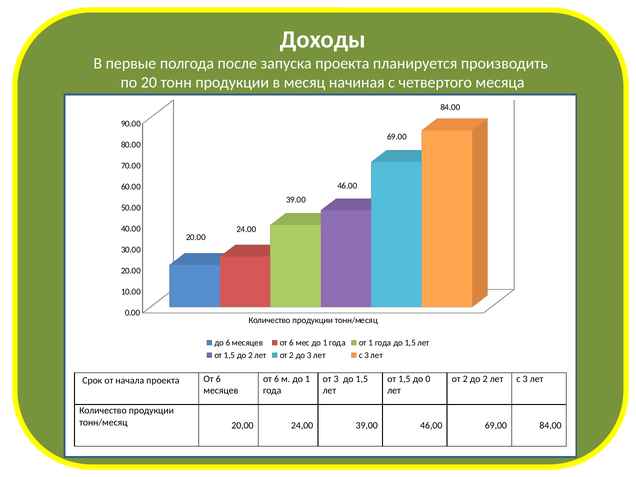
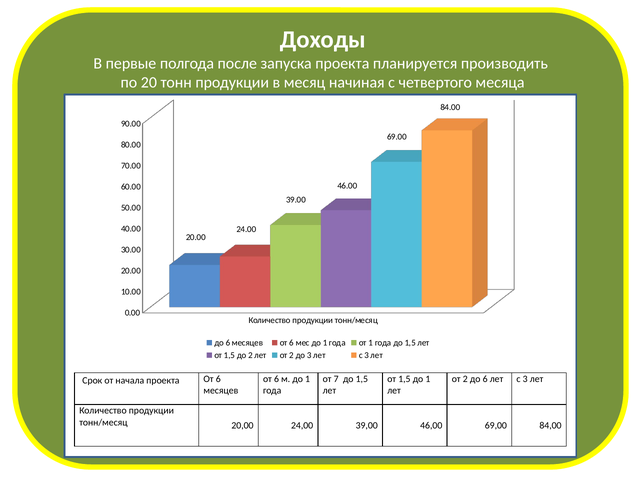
от 3: 3 -> 7
1,5 до 0: 0 -> 1
2 до 2: 2 -> 6
